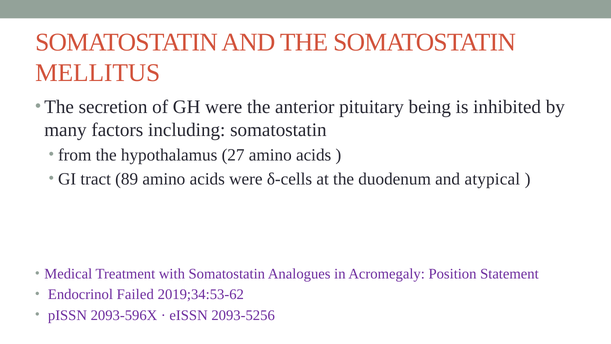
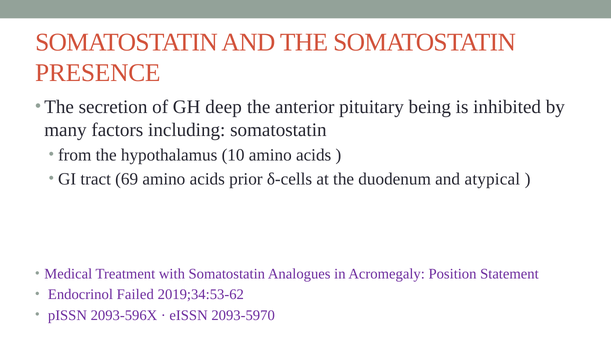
MELLITUS: MELLITUS -> PRESENCE
GH were: were -> deep
27: 27 -> 10
89: 89 -> 69
acids were: were -> prior
2093-5256: 2093-5256 -> 2093-5970
